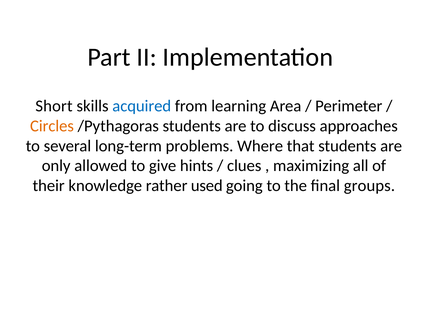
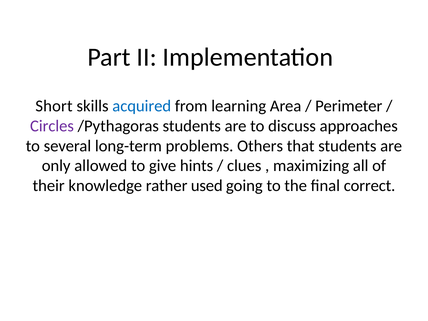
Circles colour: orange -> purple
Where: Where -> Others
groups: groups -> correct
